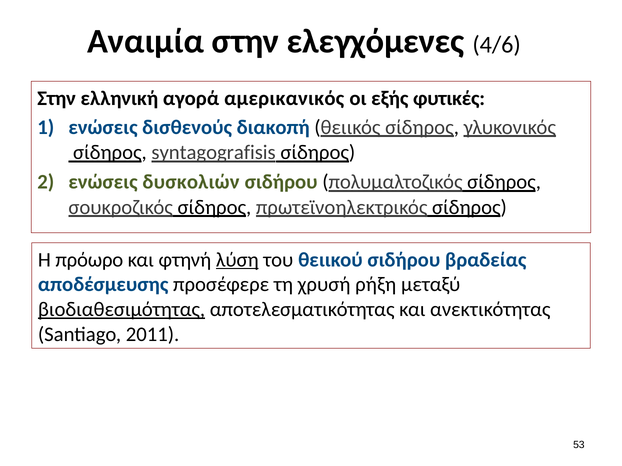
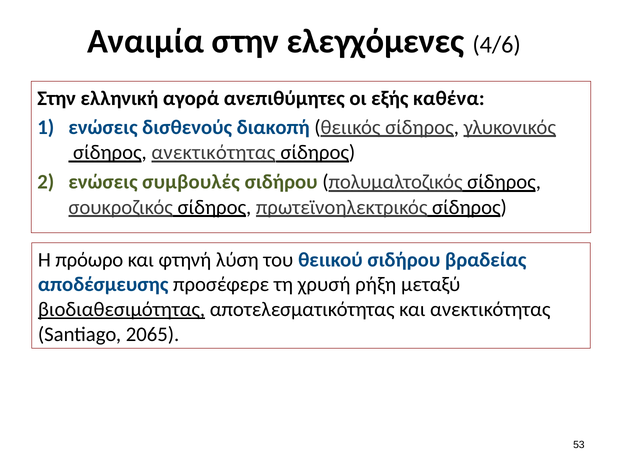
αμερικανικός: αμερικανικός -> ανεπιθύμητες
φυτικές: φυτικές -> καθένα
σίδηρος syntagografisis: syntagografisis -> ανεκτικότητας
δυσκολιών: δυσκολιών -> συμβουλές
λύση underline: present -> none
2011: 2011 -> 2065
